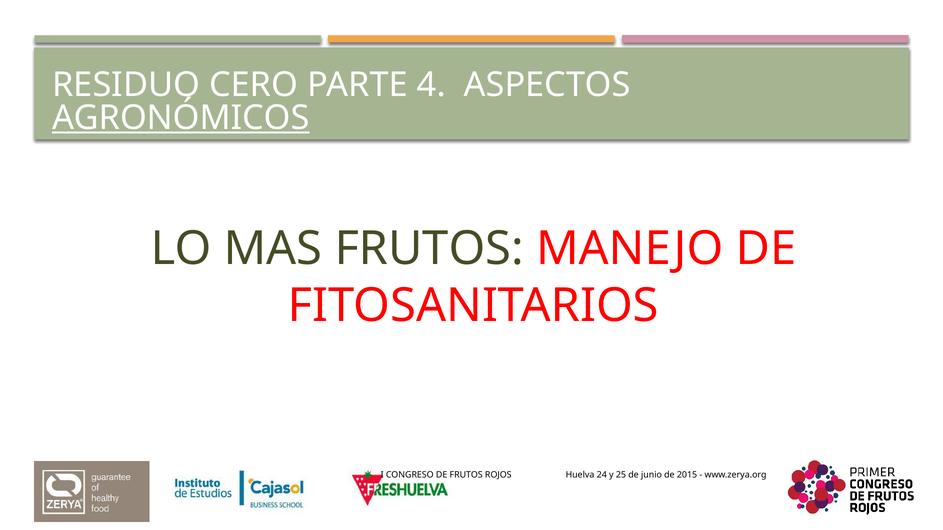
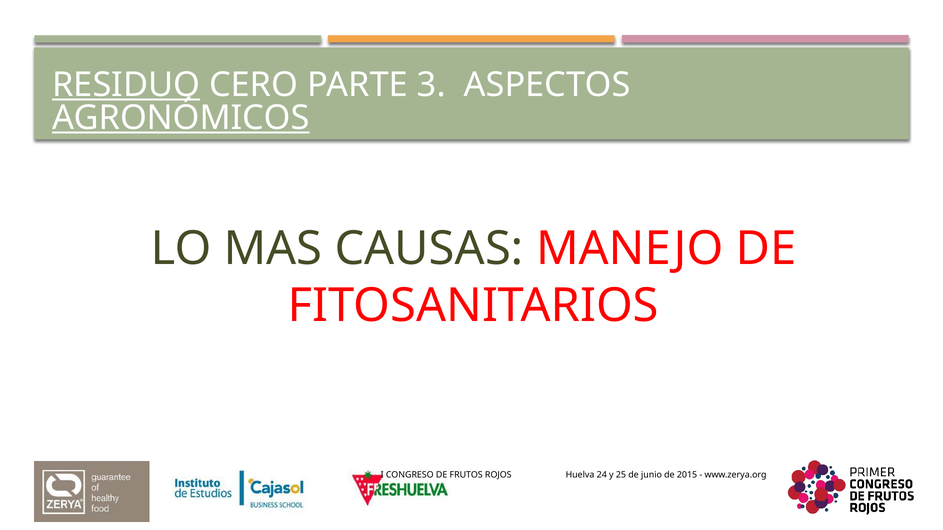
RESIDUO underline: none -> present
4: 4 -> 3
MAS FRUTOS: FRUTOS -> CAUSAS
